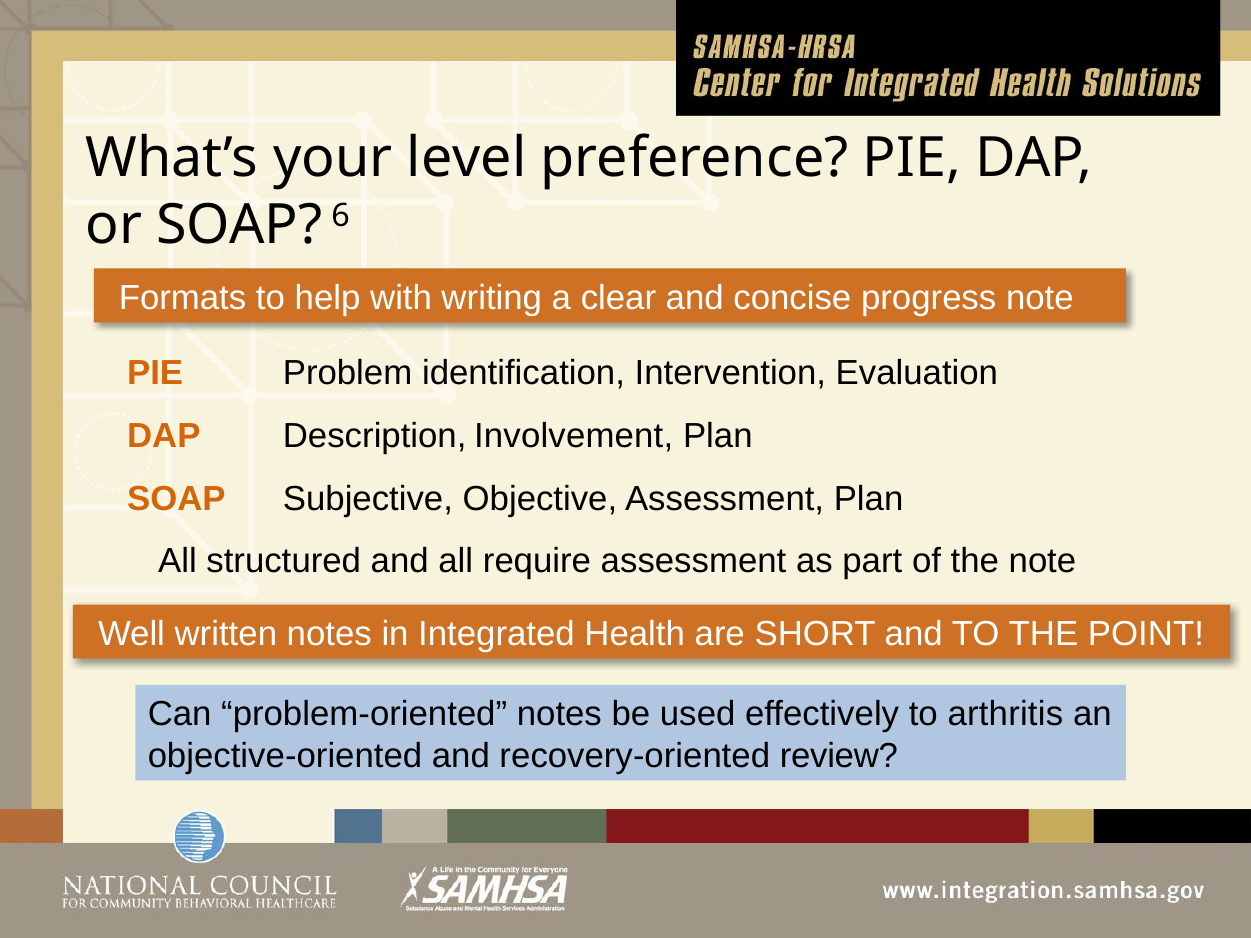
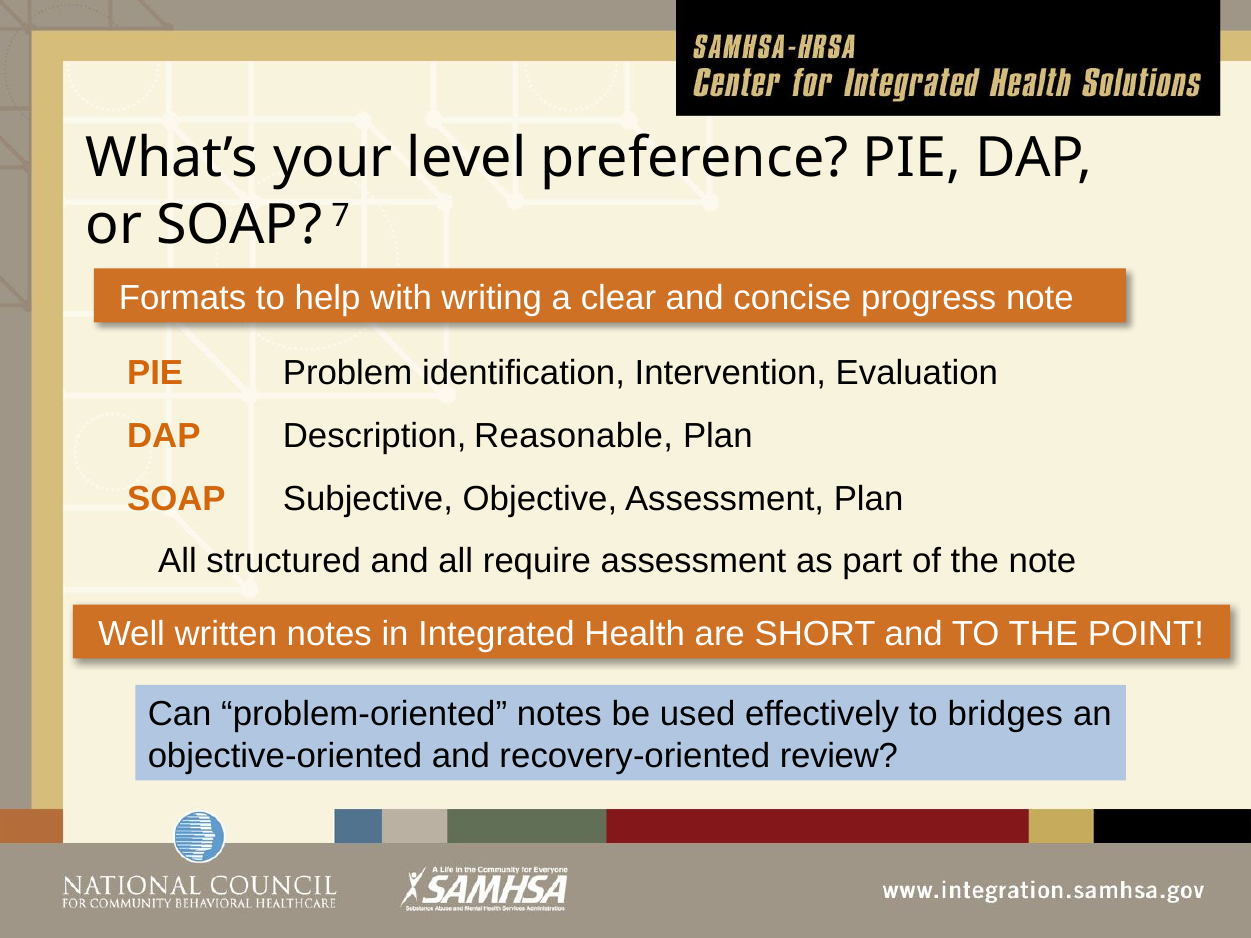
6: 6 -> 7
Involvement: Involvement -> Reasonable
arthritis: arthritis -> bridges
